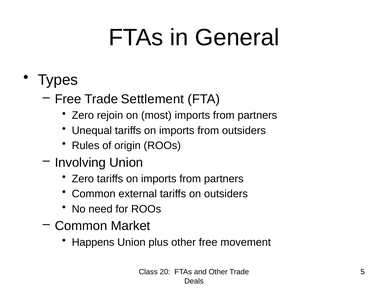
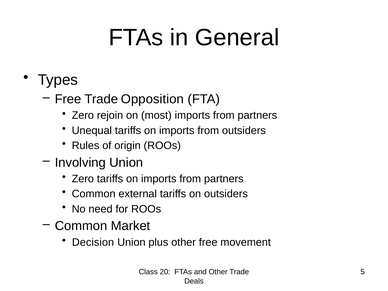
Settlement: Settlement -> Opposition
Happens: Happens -> Decision
